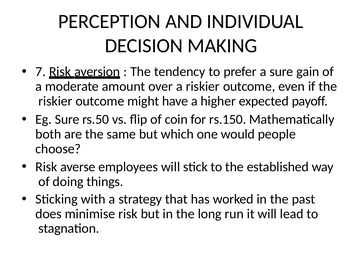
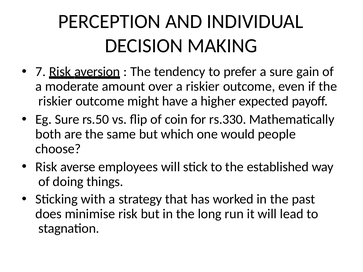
rs.150: rs.150 -> rs.330
